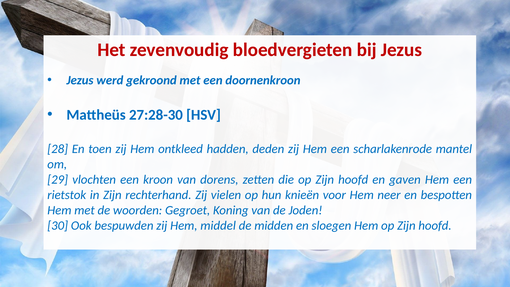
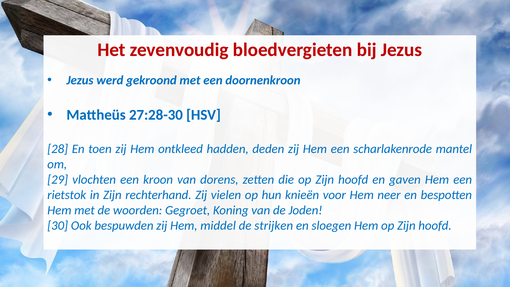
midden: midden -> strijken
